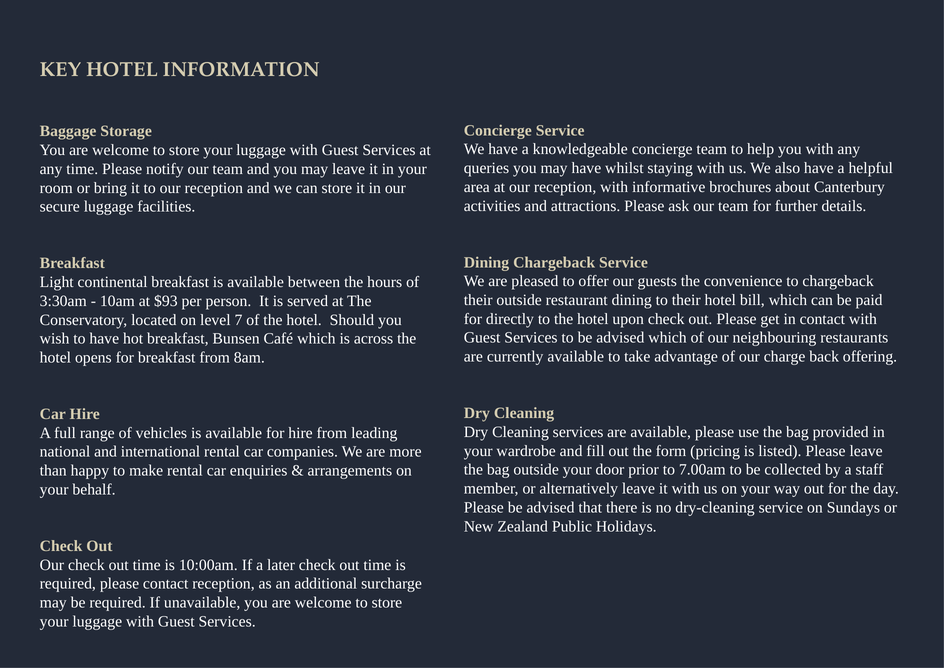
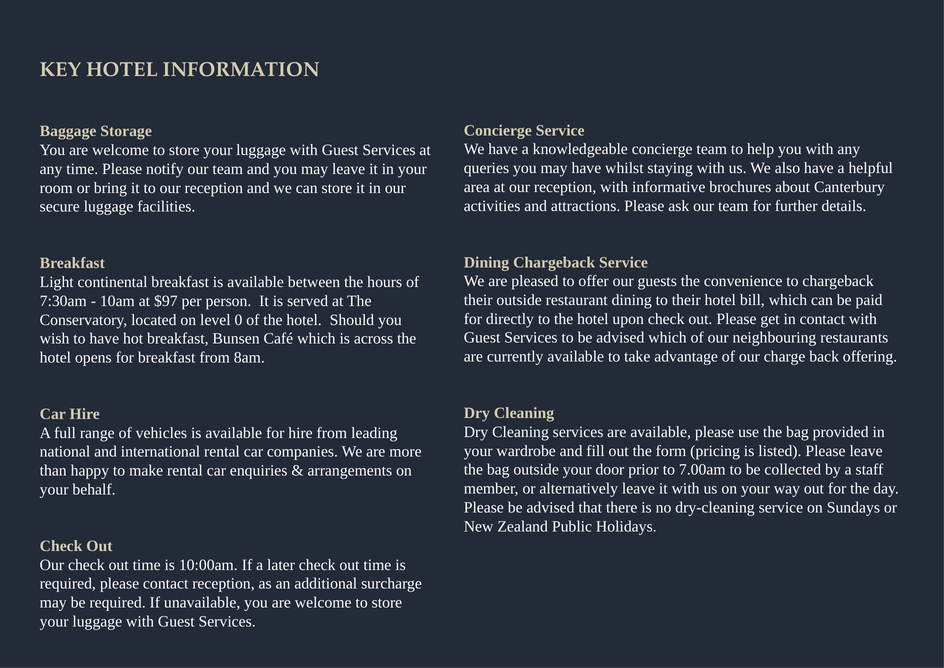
3:30am: 3:30am -> 7:30am
$93: $93 -> $97
7: 7 -> 0
